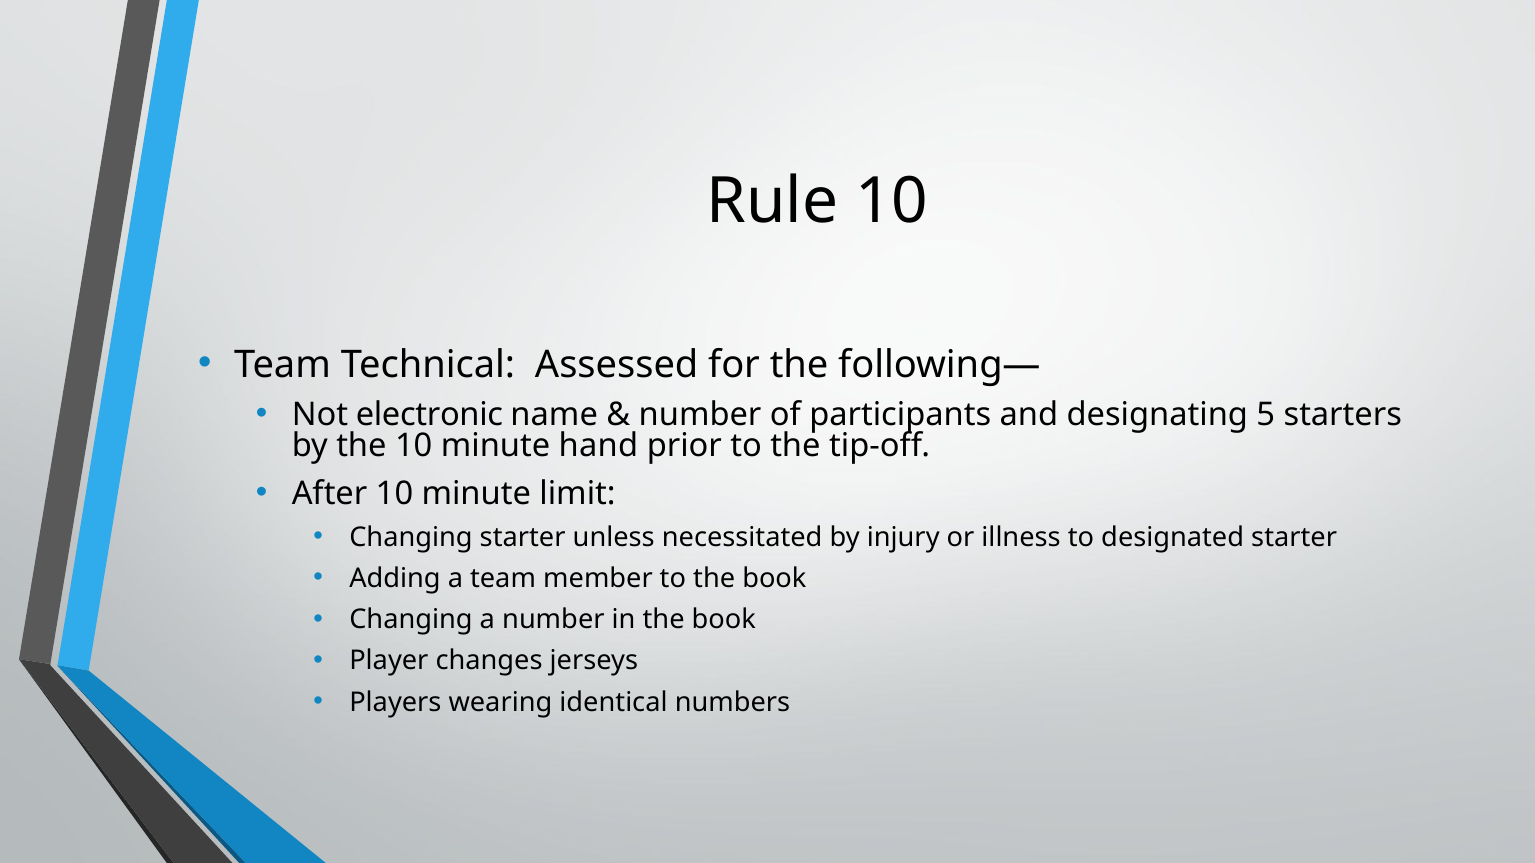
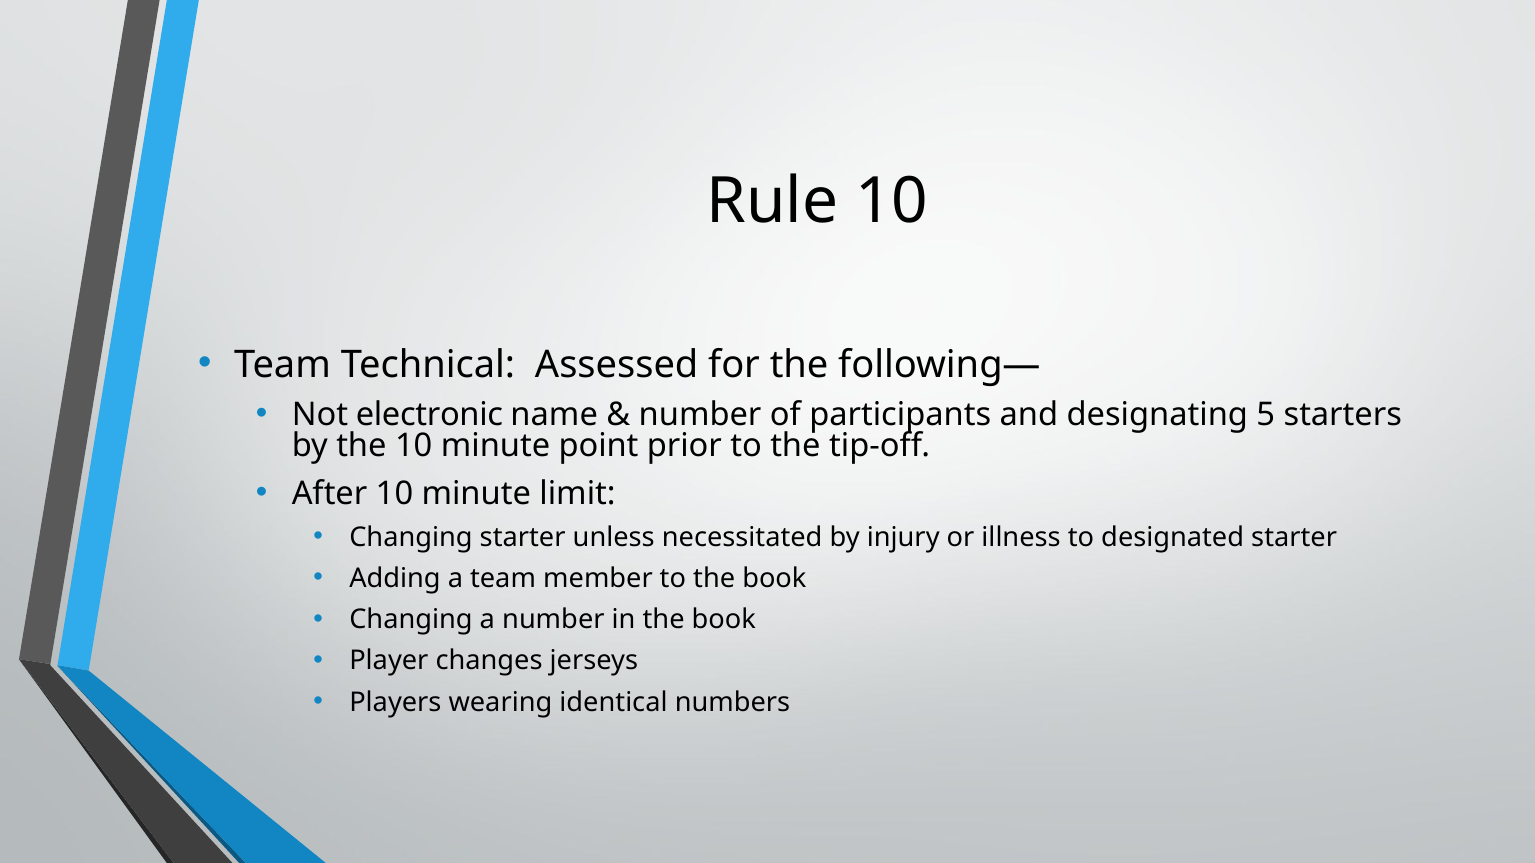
hand: hand -> point
